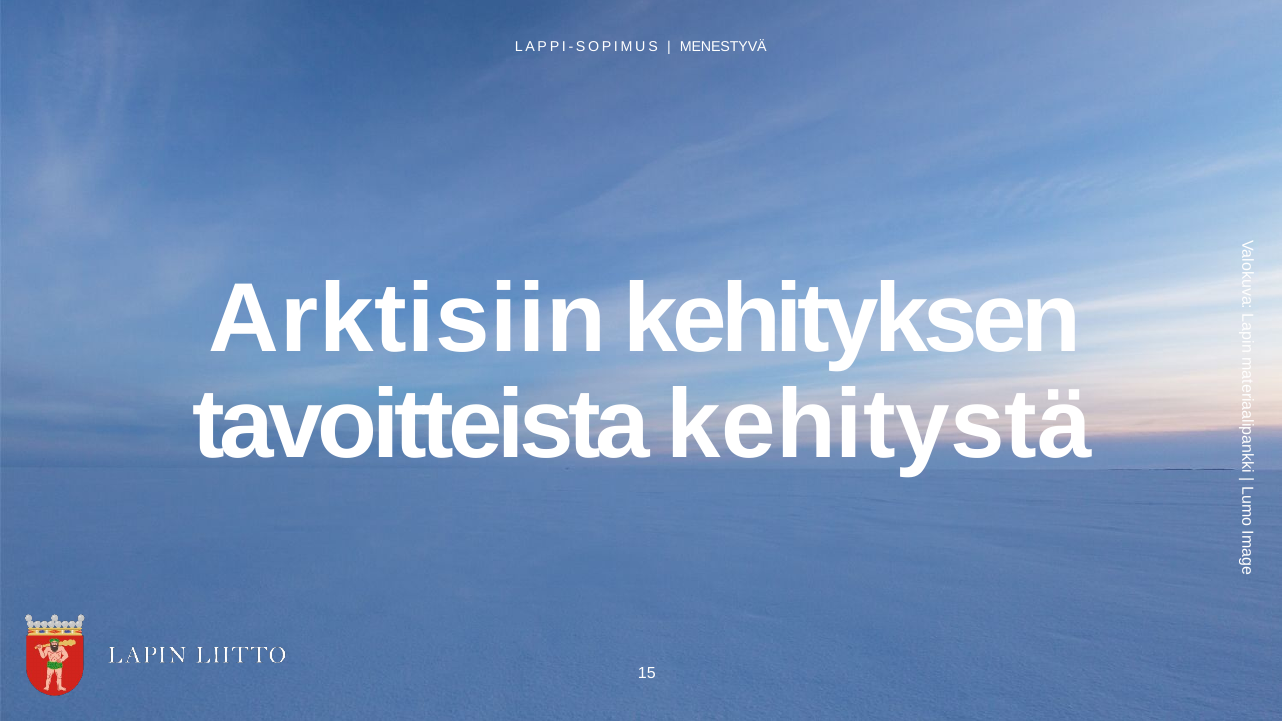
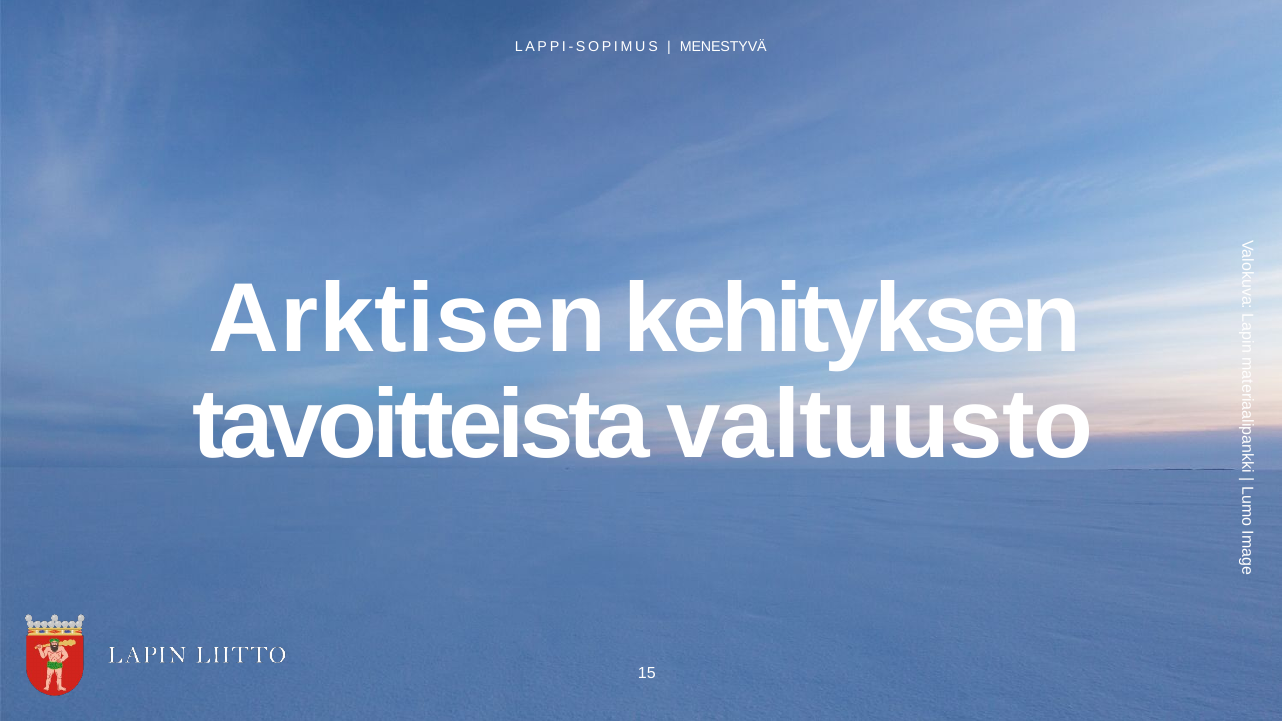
Arktisiin: Arktisiin -> Arktisen
kehitystä: kehitystä -> valtuusto
